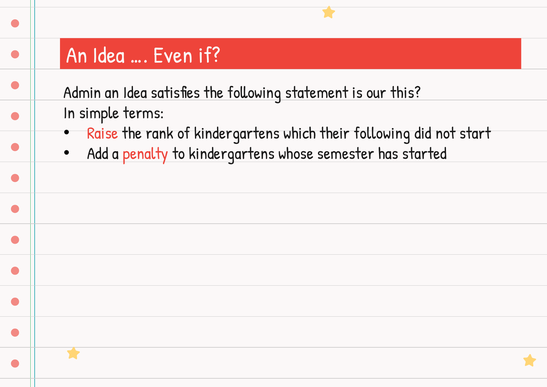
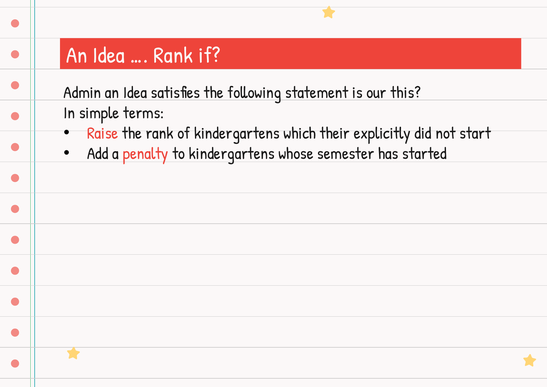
Even at (173, 55): Even -> Rank
their following: following -> explicitly
